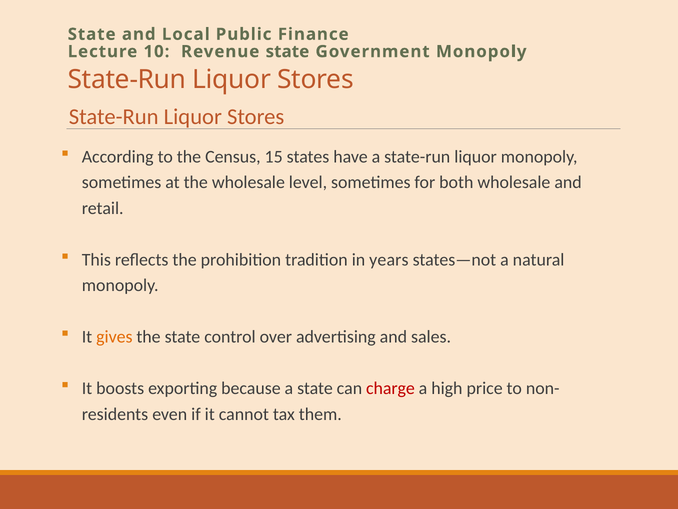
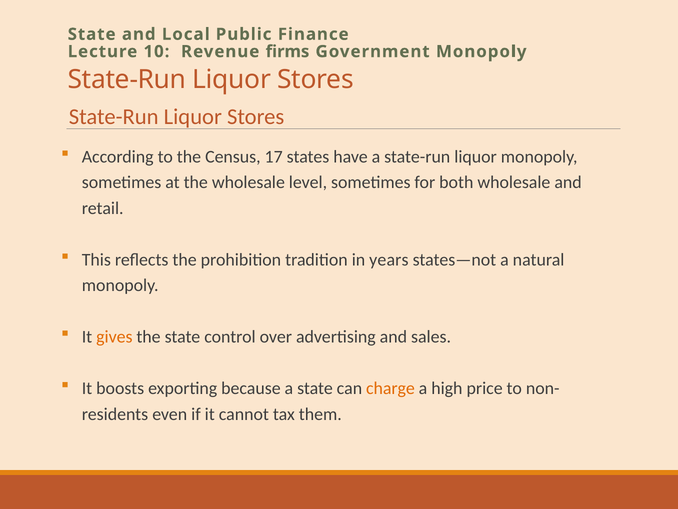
Revenue state: state -> firms
15: 15 -> 17
charge colour: red -> orange
